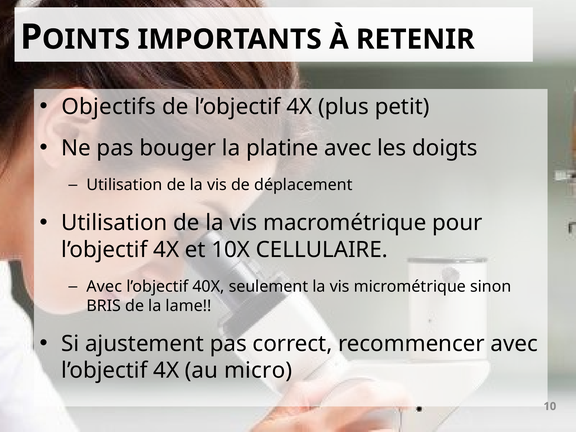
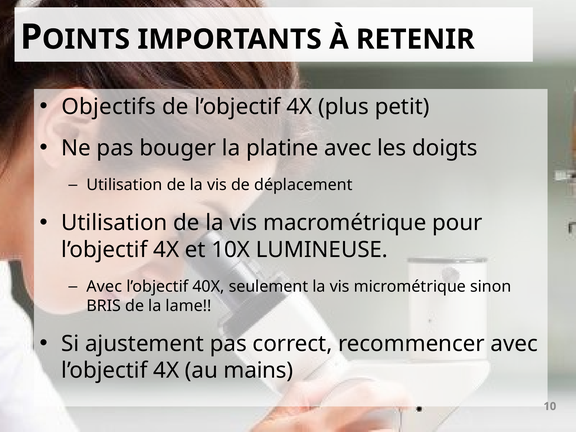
CELLULAIRE: CELLULAIRE -> LUMINEUSE
micro: micro -> mains
